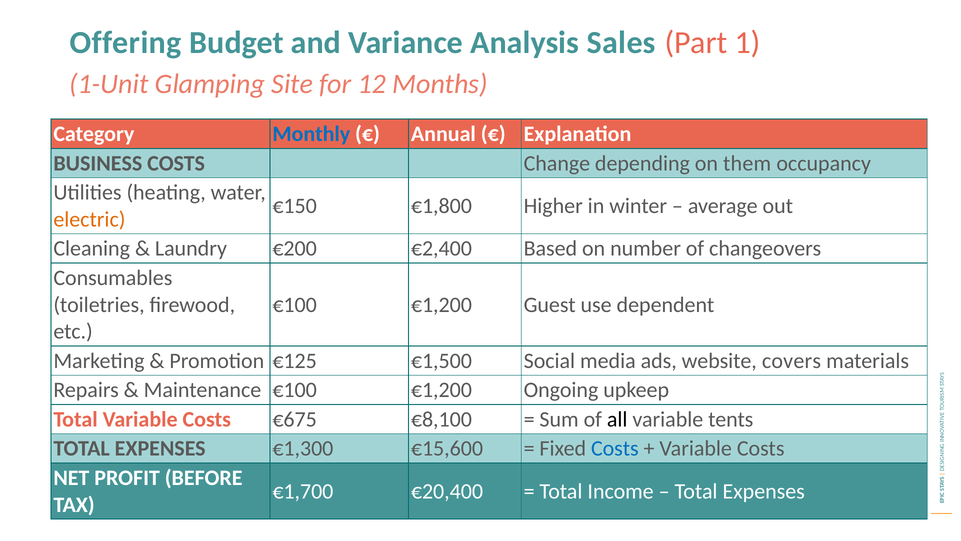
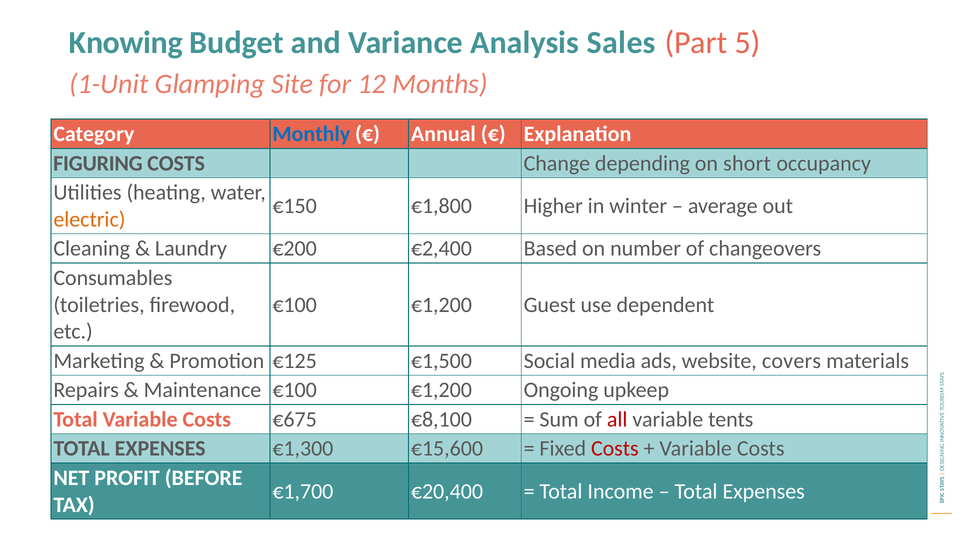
Offering: Offering -> Knowing
1: 1 -> 5
BUSINESS: BUSINESS -> FIGURING
them: them -> short
all colour: black -> red
Costs at (615, 448) colour: blue -> red
